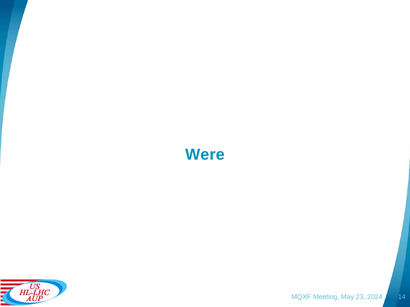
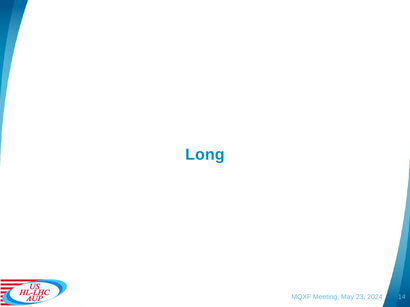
Were: Were -> Long
